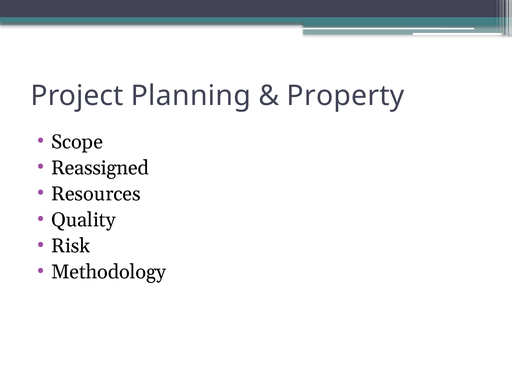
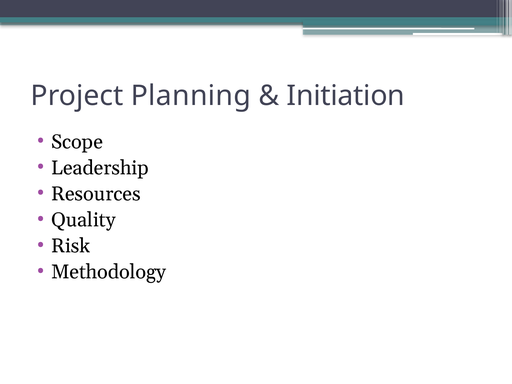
Property: Property -> Initiation
Reassigned: Reassigned -> Leadership
